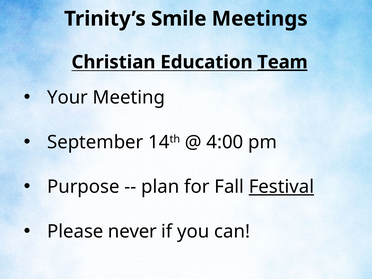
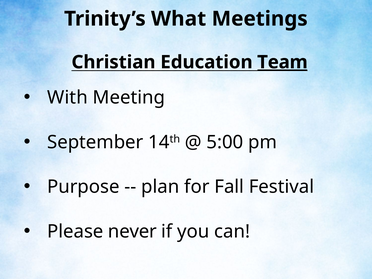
Smile: Smile -> What
Your: Your -> With
4:00: 4:00 -> 5:00
Festival underline: present -> none
